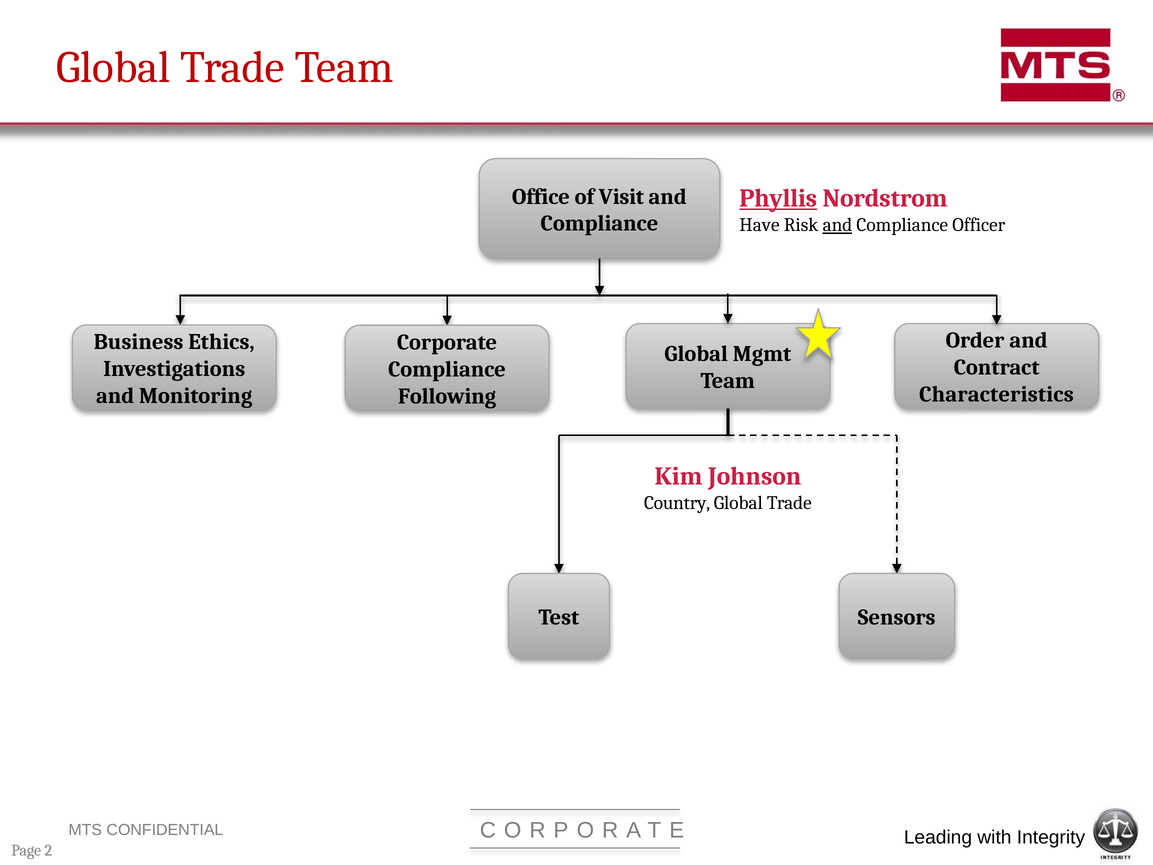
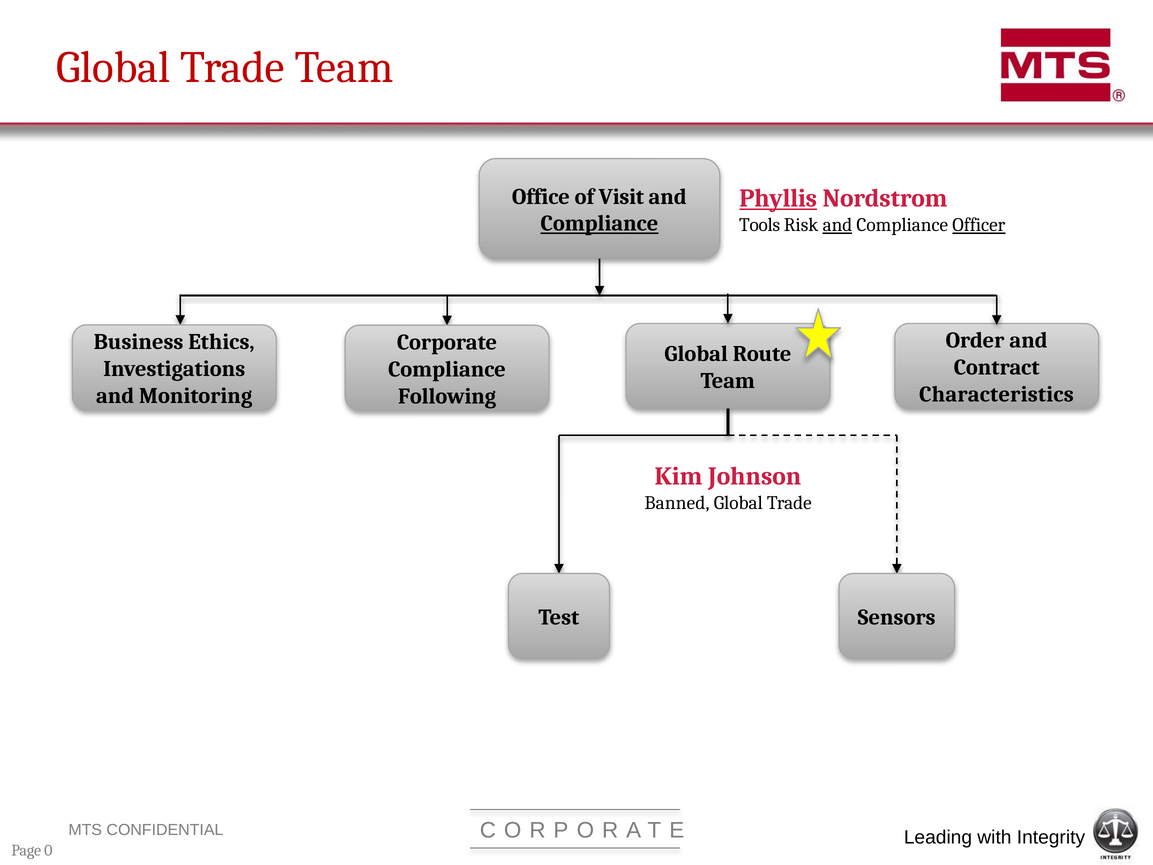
Compliance at (599, 223) underline: none -> present
Have: Have -> Tools
Officer underline: none -> present
Mgmt: Mgmt -> Route
Country: Country -> Banned
2: 2 -> 0
